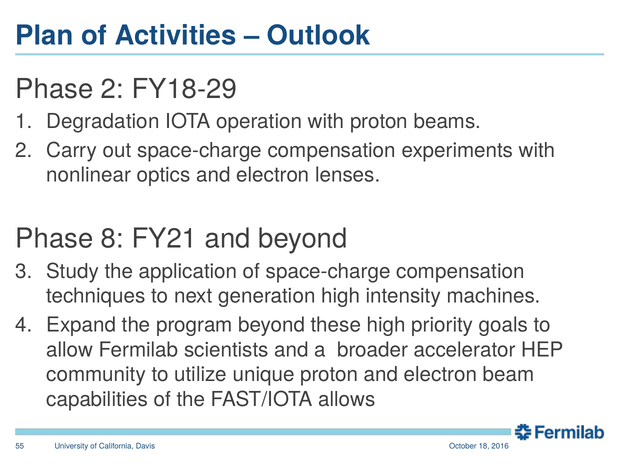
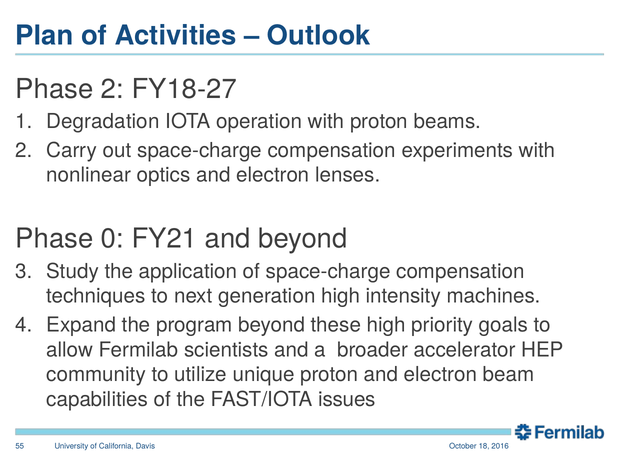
FY18-29: FY18-29 -> FY18-27
8: 8 -> 0
allows: allows -> issues
